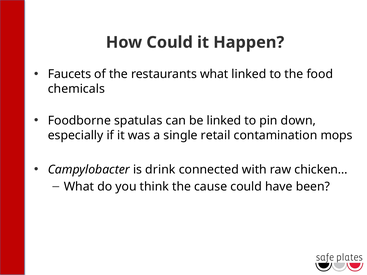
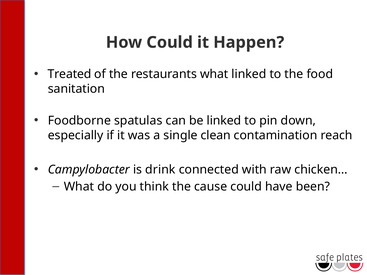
Faucets: Faucets -> Treated
chemicals: chemicals -> sanitation
retail: retail -> clean
mops: mops -> reach
